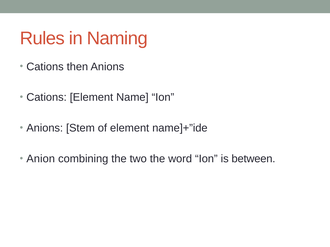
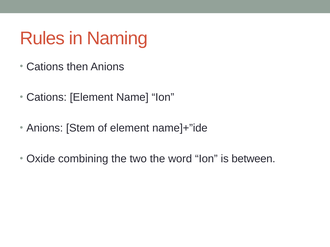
Anion: Anion -> Oxide
